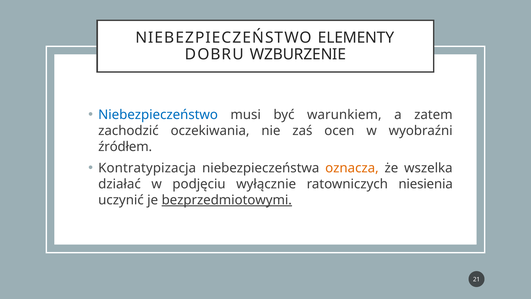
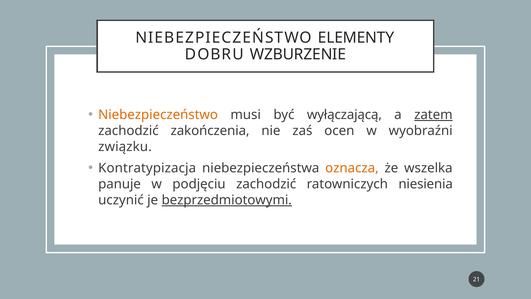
Niebezpieczeństwo at (158, 115) colour: blue -> orange
warunkiem: warunkiem -> wyłączającą
zatem underline: none -> present
oczekiwania: oczekiwania -> zakończenia
źródłem: źródłem -> związku
działać: działać -> panuje
podjęciu wyłącznie: wyłącznie -> zachodzić
